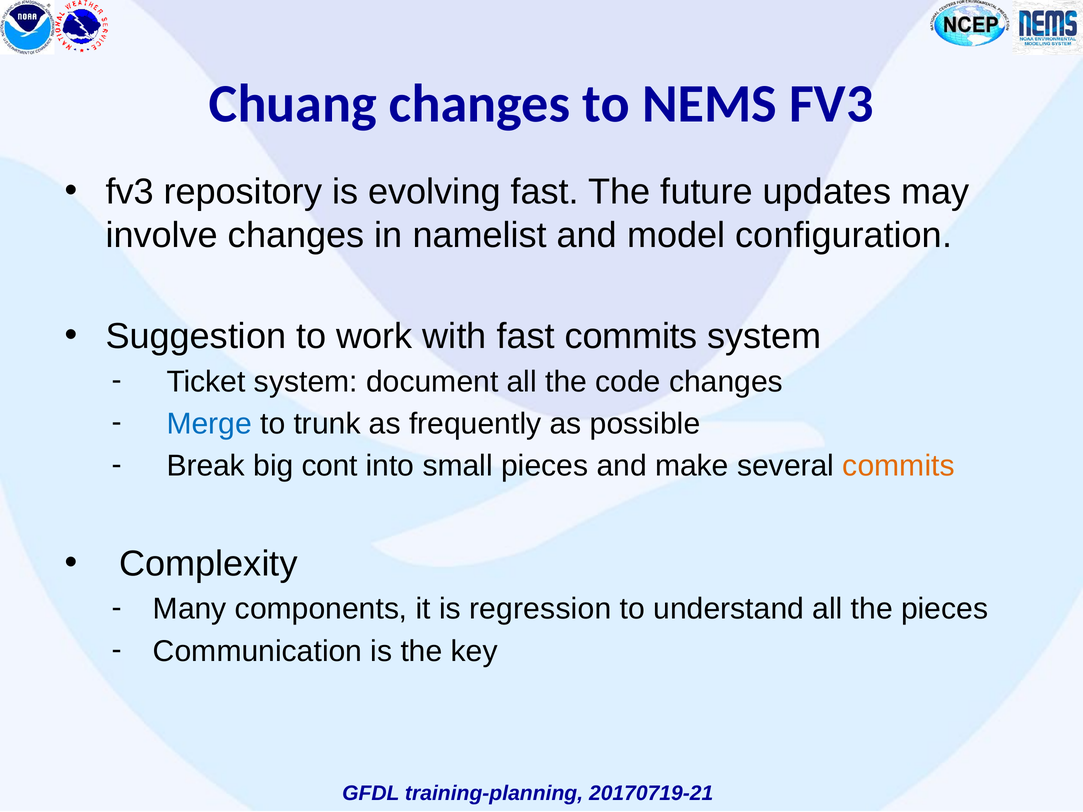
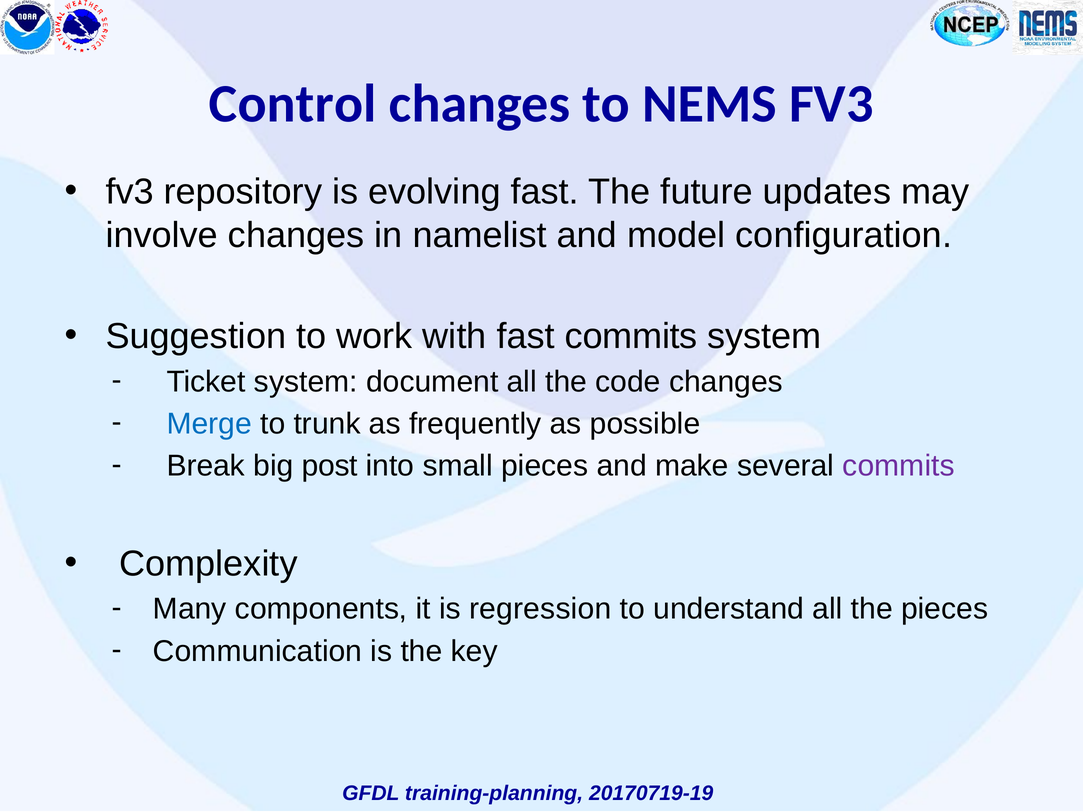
Chuang: Chuang -> Control
cont: cont -> post
commits at (899, 466) colour: orange -> purple
20170719-21: 20170719-21 -> 20170719-19
